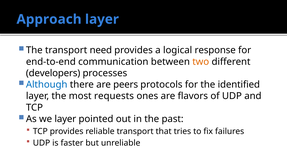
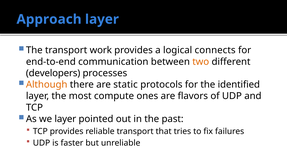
need: need -> work
response: response -> connects
Although colour: blue -> orange
peers: peers -> static
requests: requests -> compute
